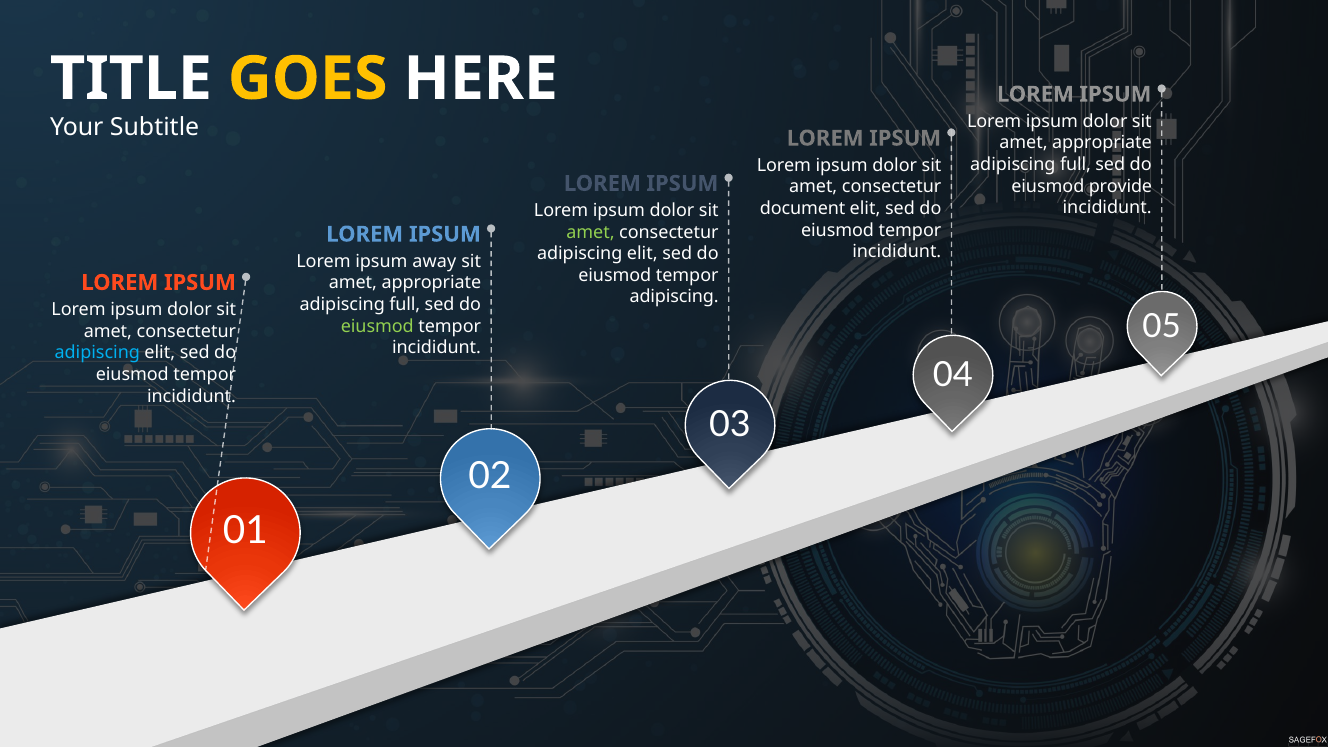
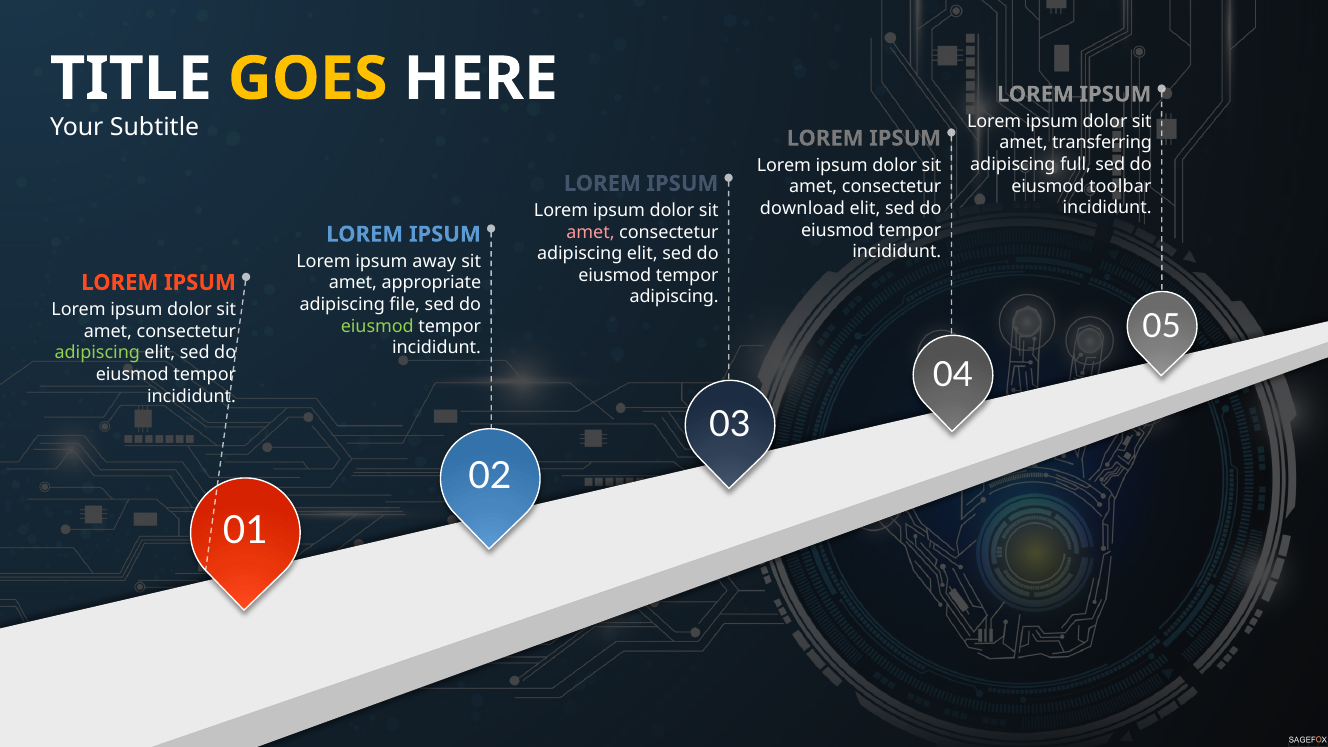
appropriate at (1102, 143): appropriate -> transferring
provide: provide -> toolbar
document: document -> download
amet at (590, 232) colour: light green -> pink
full at (405, 305): full -> file
adipiscing at (97, 353) colour: light blue -> light green
